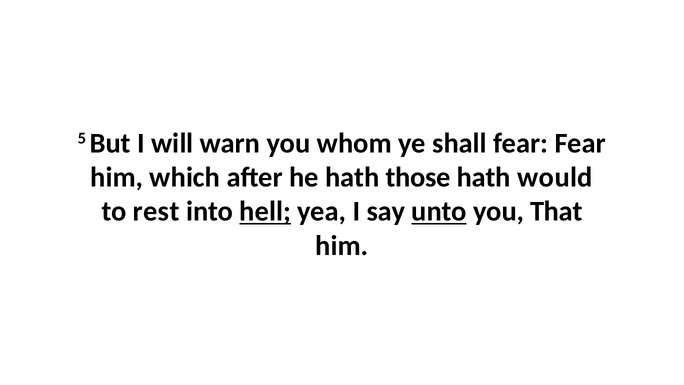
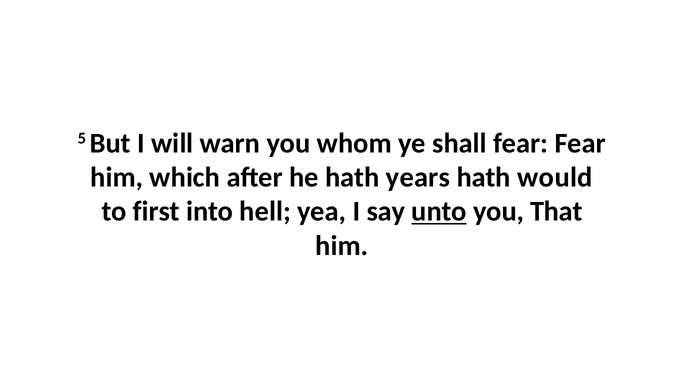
those: those -> years
rest: rest -> first
hell underline: present -> none
